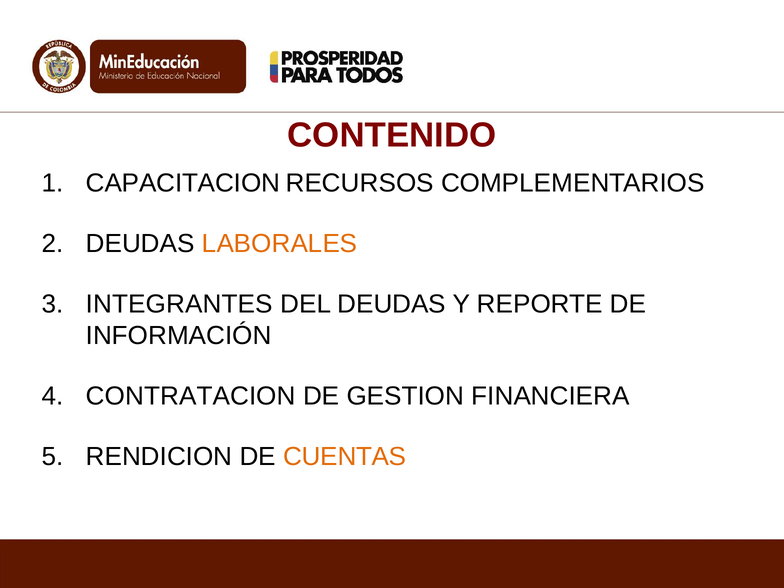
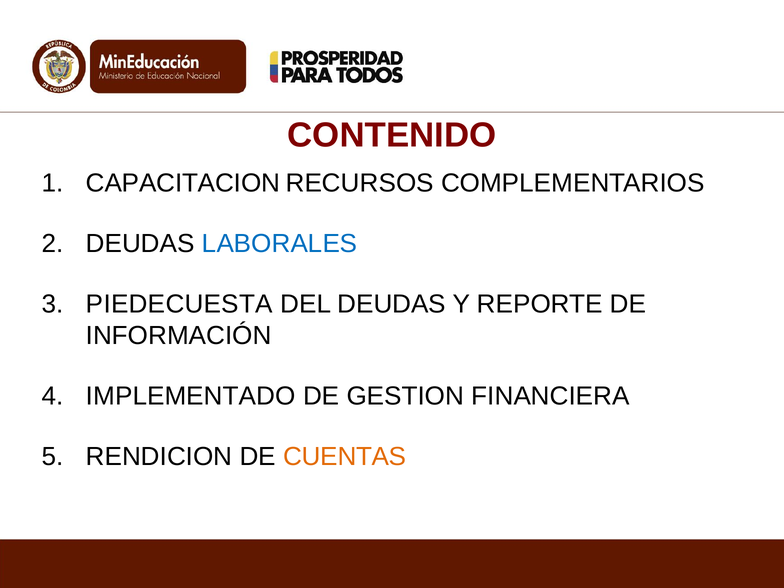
LABORALES colour: orange -> blue
INTEGRANTES: INTEGRANTES -> PIEDECUESTA
CONTRATACION: CONTRATACION -> IMPLEMENTADO
